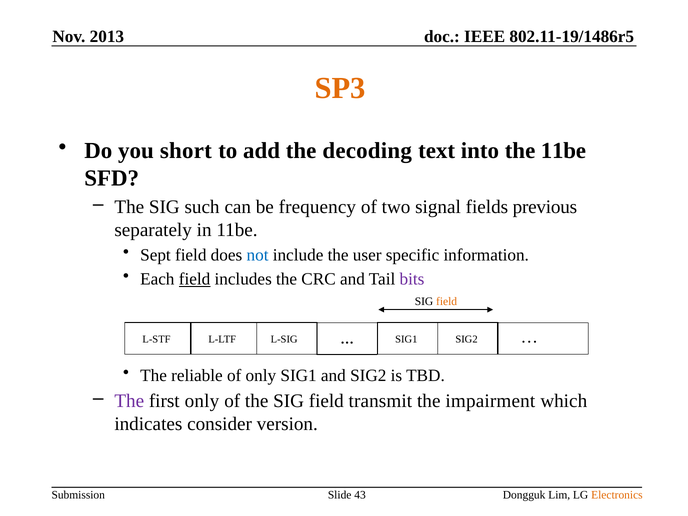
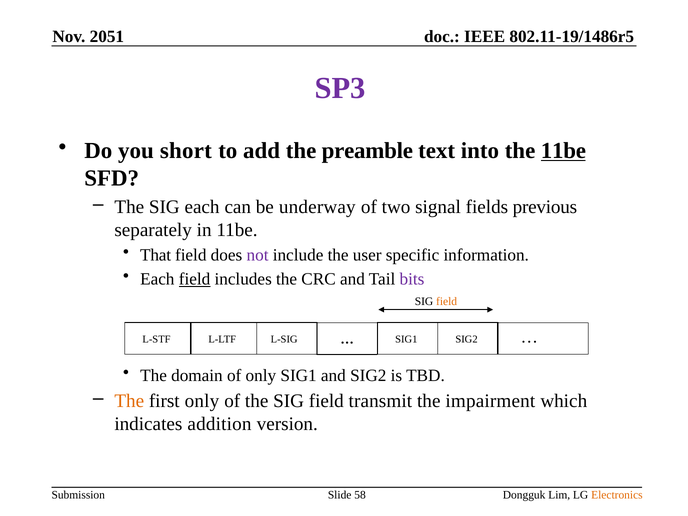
2013: 2013 -> 2051
SP3 colour: orange -> purple
decoding: decoding -> preamble
11be at (563, 151) underline: none -> present
SIG such: such -> each
frequency: frequency -> underway
Sept: Sept -> That
not colour: blue -> purple
reliable: reliable -> domain
The at (129, 401) colour: purple -> orange
consider: consider -> addition
43: 43 -> 58
